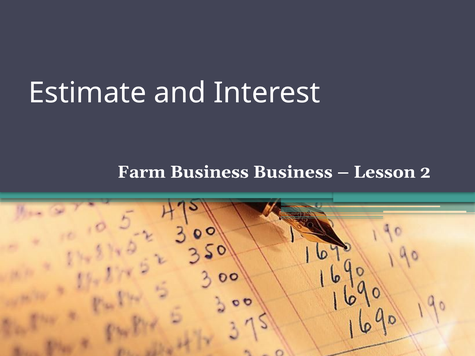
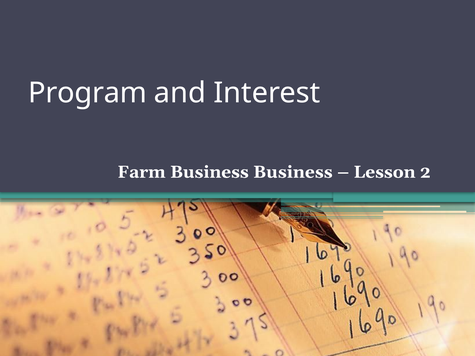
Estimate: Estimate -> Program
